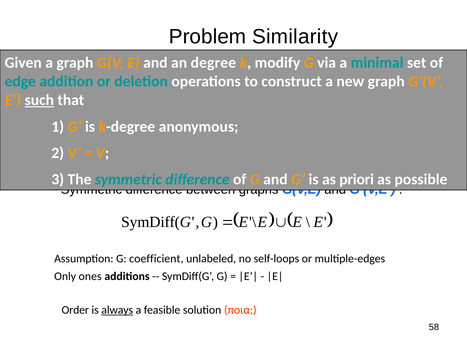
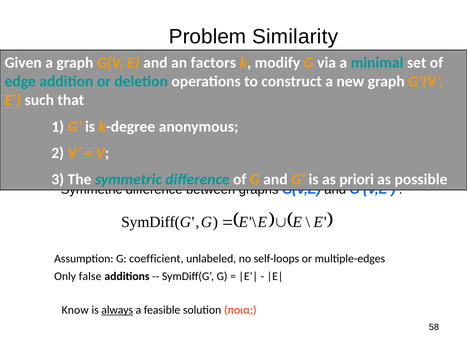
degree: degree -> factors
such underline: present -> none
ones: ones -> false
Order: Order -> Know
